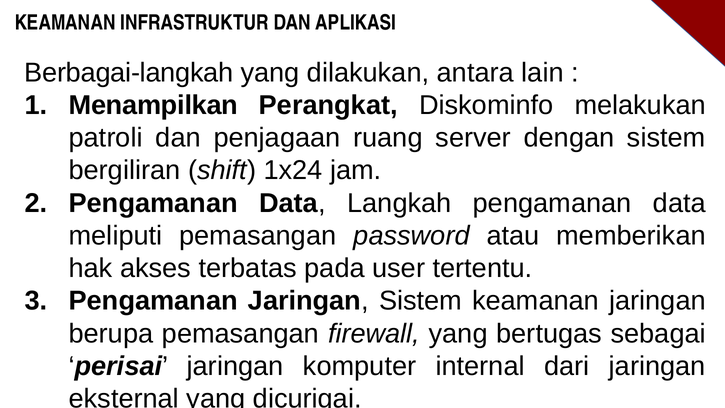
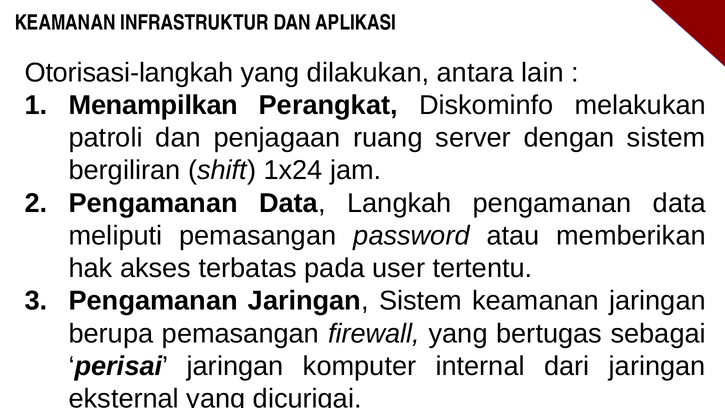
Berbagai-langkah: Berbagai-langkah -> Otorisasi-langkah
